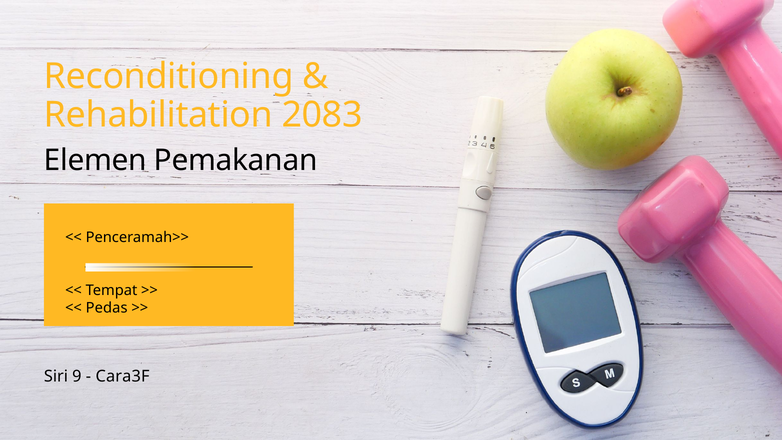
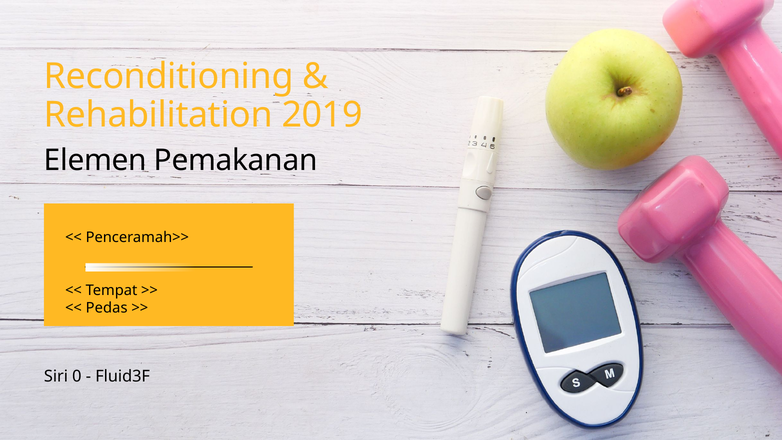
2083: 2083 -> 2019
9: 9 -> 0
Cara3F: Cara3F -> Fluid3F
